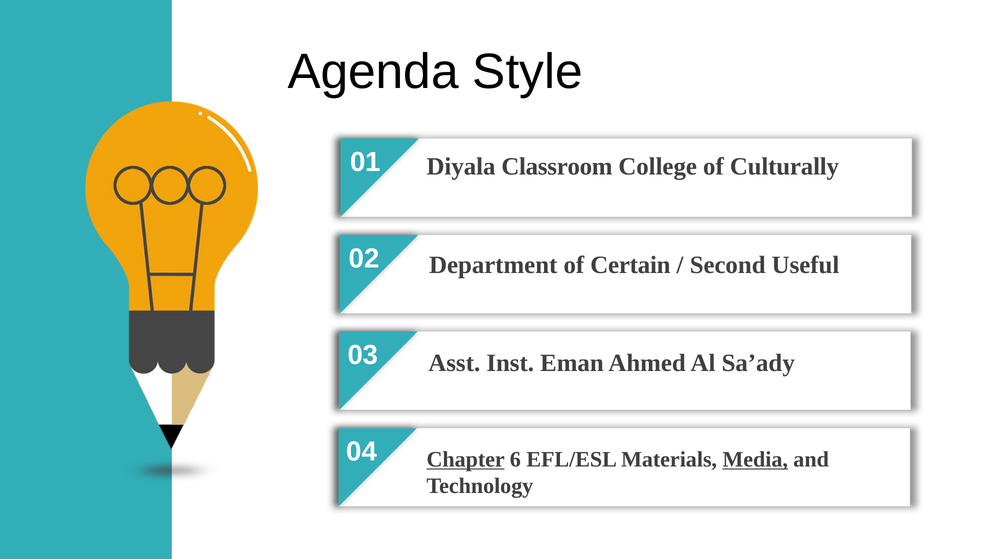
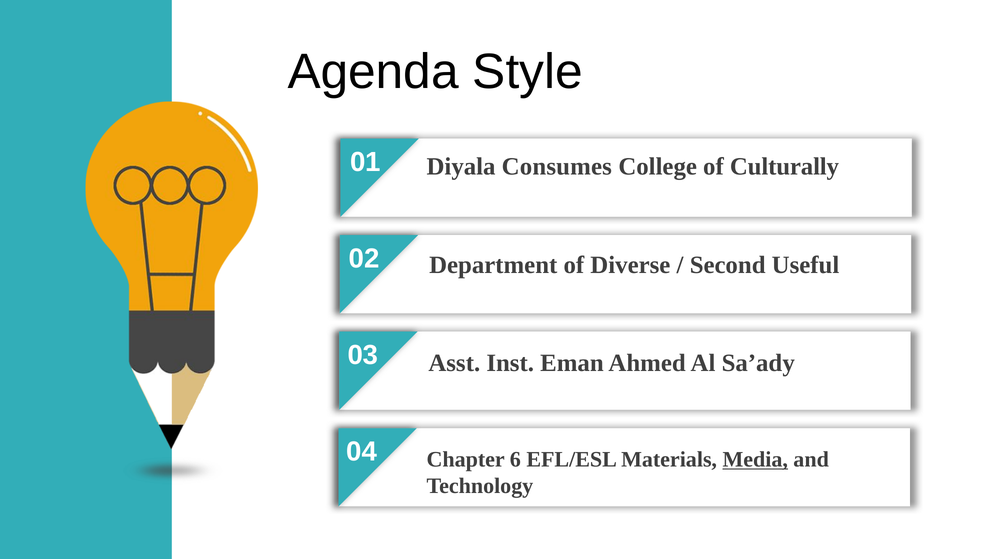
Classroom: Classroom -> Consumes
Certain: Certain -> Diverse
Chapter underline: present -> none
